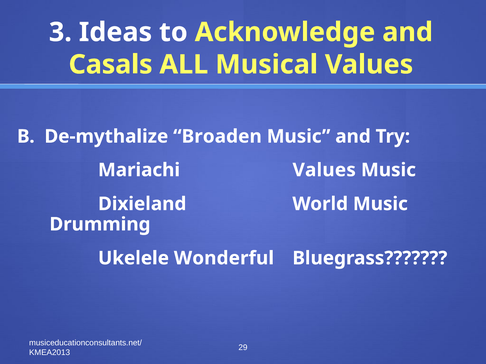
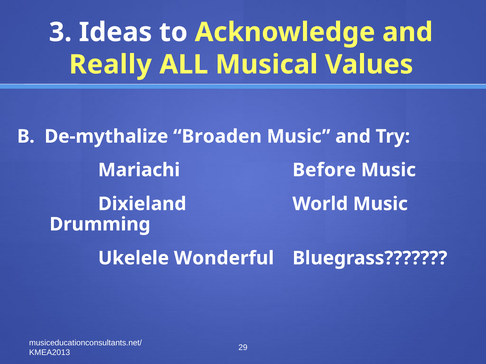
Casals: Casals -> Really
Mariachi Values: Values -> Before
